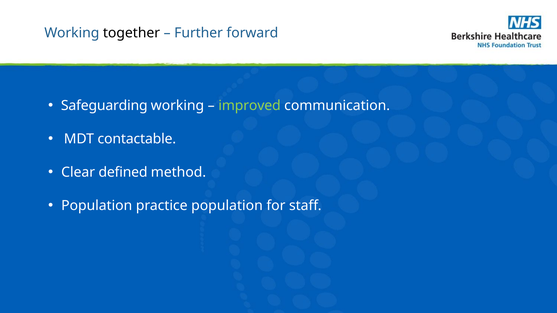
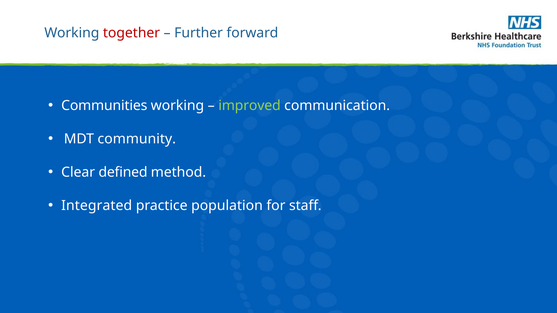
together colour: black -> red
Safeguarding: Safeguarding -> Communities
contactable: contactable -> community
Population at (97, 206): Population -> Integrated
